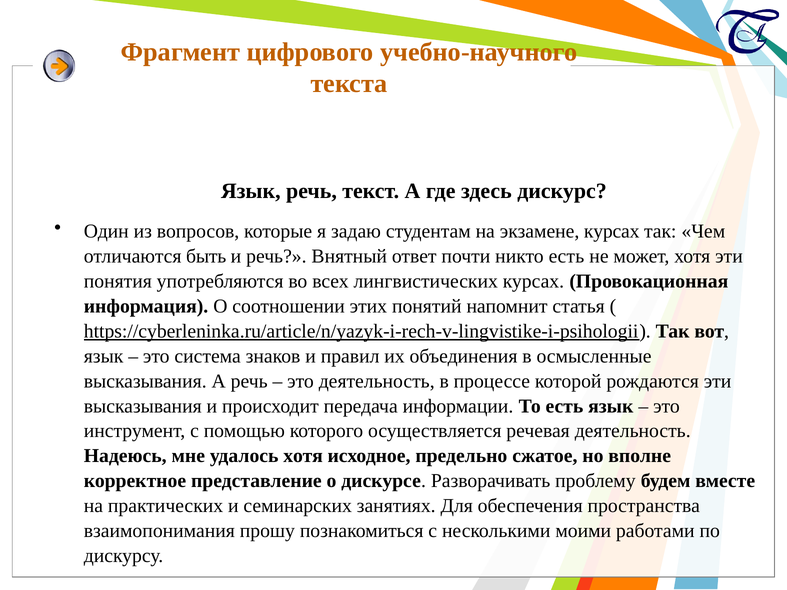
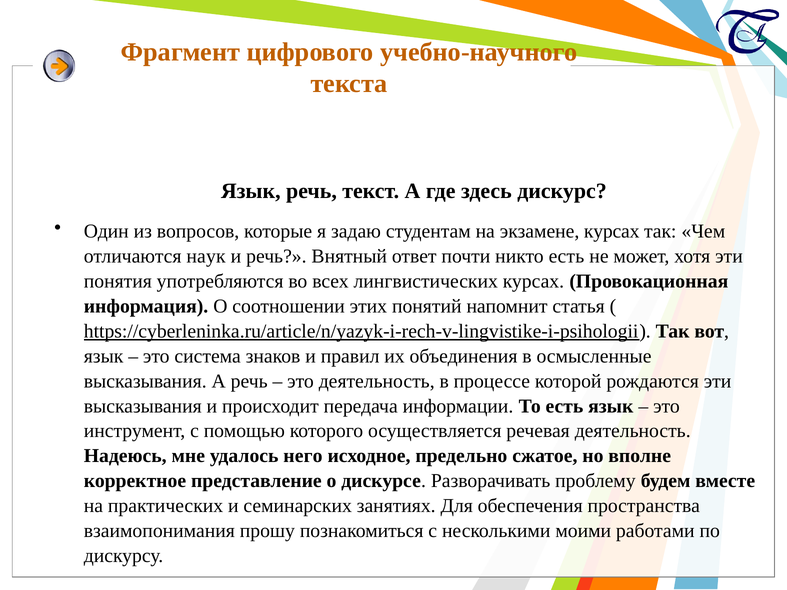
быть: быть -> наук
удалось хотя: хотя -> него
